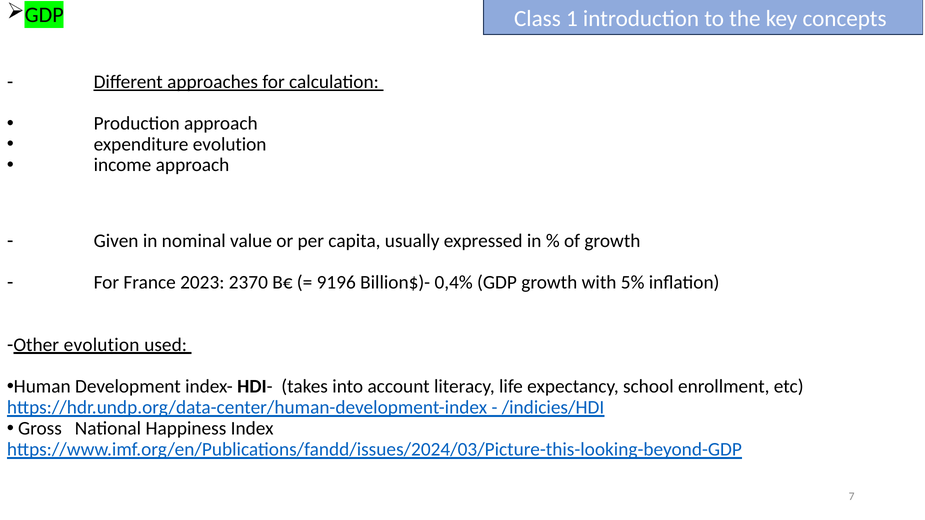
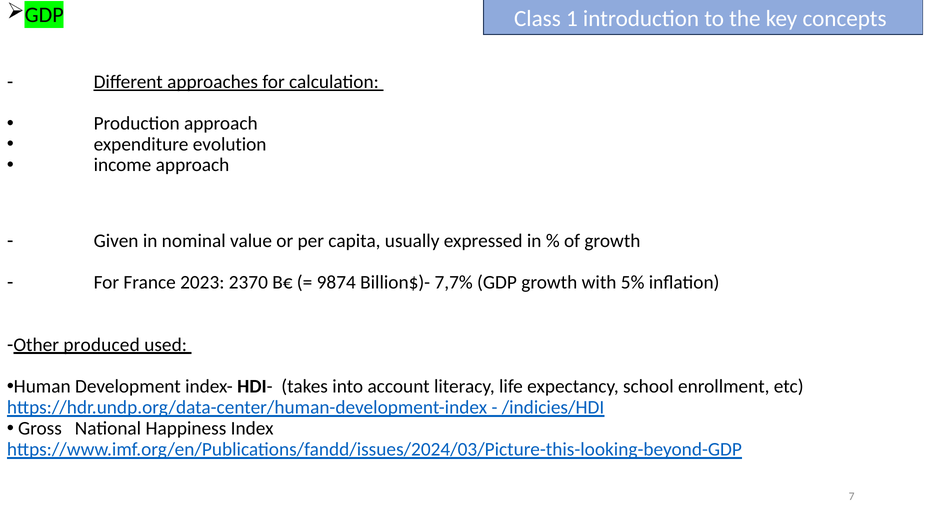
9196: 9196 -> 9874
0,4%: 0,4% -> 7,7%
Other evolution: evolution -> produced
